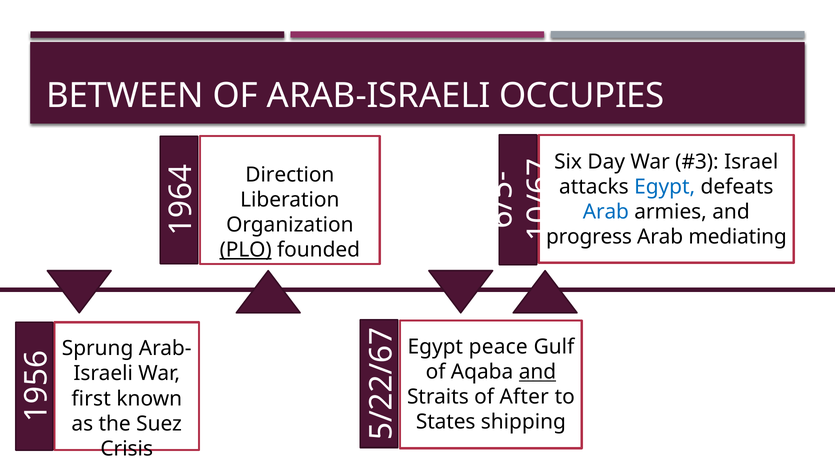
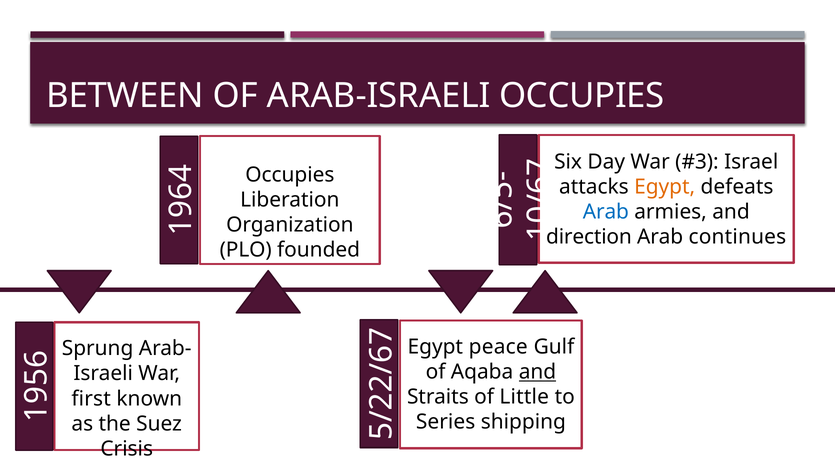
Direction at (290, 175): Direction -> Occupies
Egypt at (665, 187) colour: blue -> orange
progress: progress -> direction
mediating: mediating -> continues
PLO underline: present -> none
After: After -> Little
States: States -> Series
